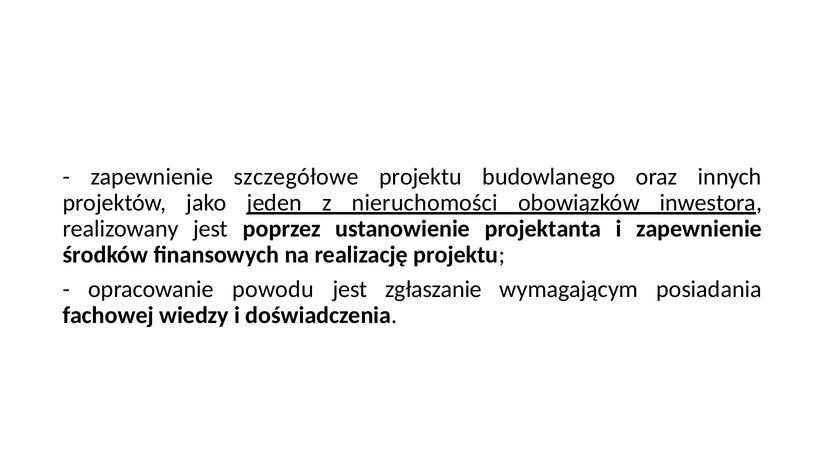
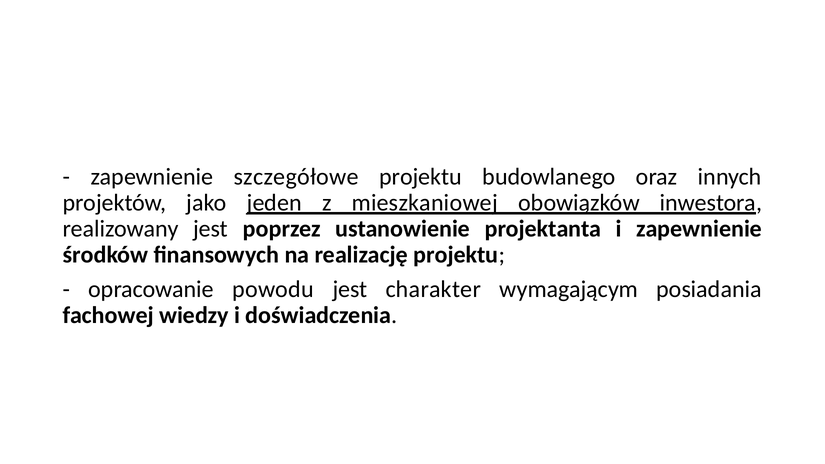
nieruchomości: nieruchomości -> mieszkaniowej
zgłaszanie: zgłaszanie -> charakter
